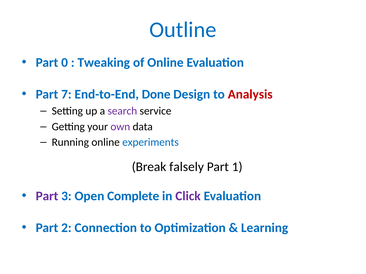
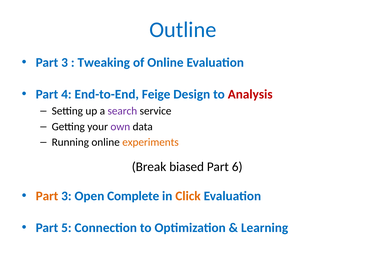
0 at (65, 63): 0 -> 3
7: 7 -> 4
Done: Done -> Feige
experiments colour: blue -> orange
falsely: falsely -> biased
1: 1 -> 6
Part at (47, 196) colour: purple -> orange
Click colour: purple -> orange
2: 2 -> 5
